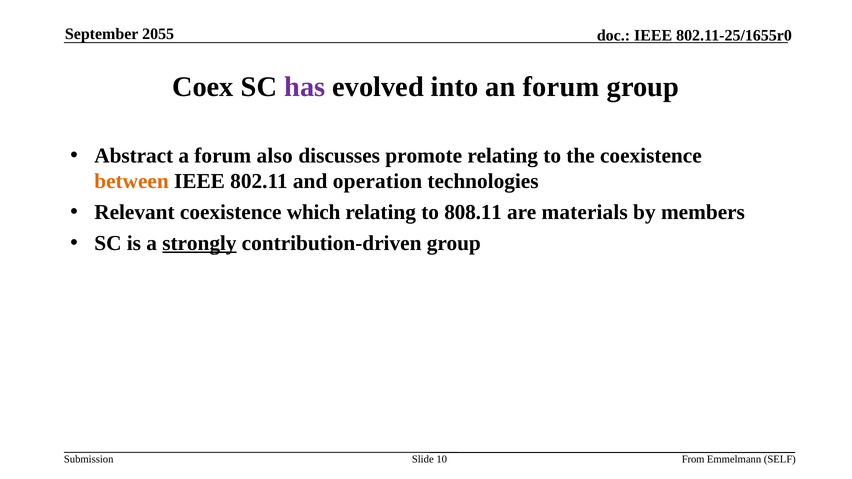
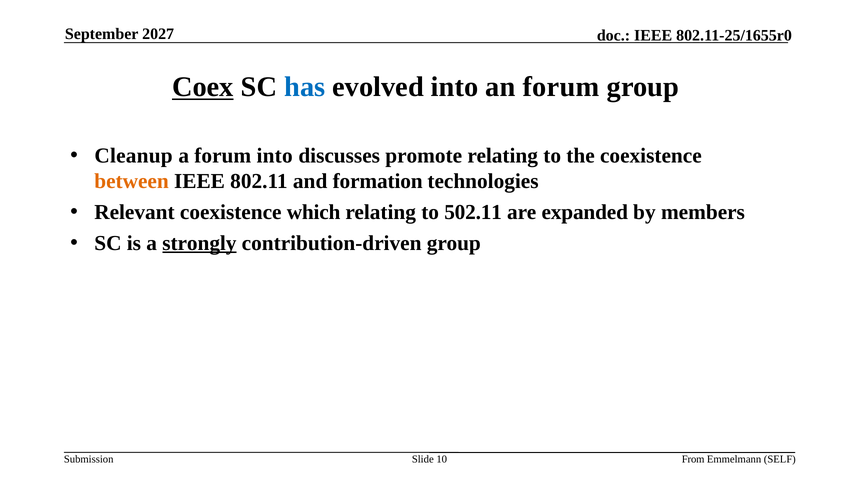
2055: 2055 -> 2027
Coex underline: none -> present
has colour: purple -> blue
Abstract: Abstract -> Cleanup
forum also: also -> into
operation: operation -> formation
808.11: 808.11 -> 502.11
materials: materials -> expanded
